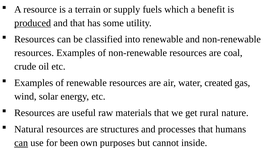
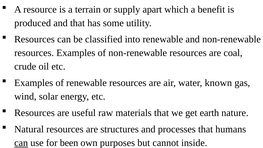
fuels: fuels -> apart
produced underline: present -> none
created: created -> known
rural: rural -> earth
